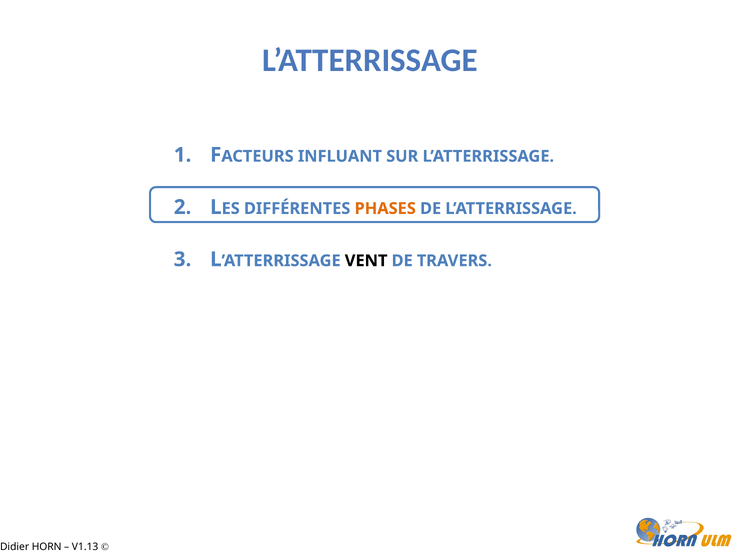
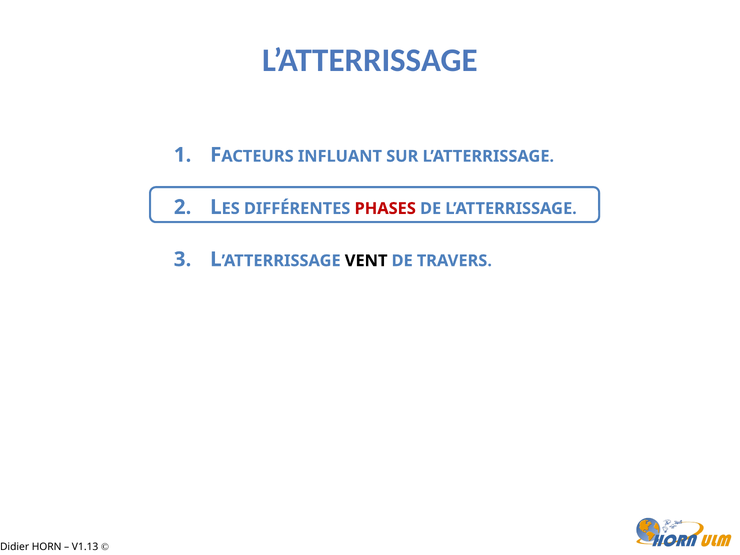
PHASES colour: orange -> red
